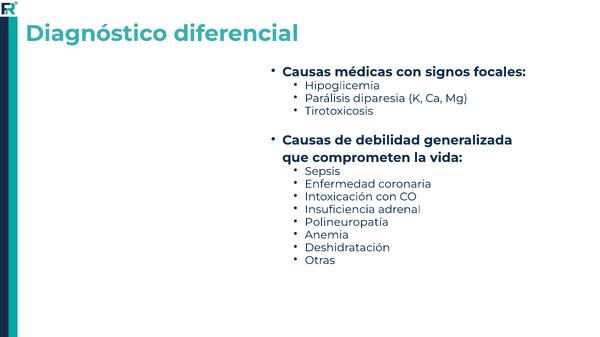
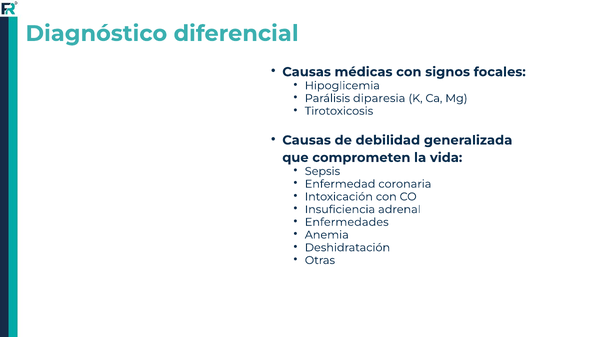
Polineuropatía: Polineuropatía -> Enfermedades
